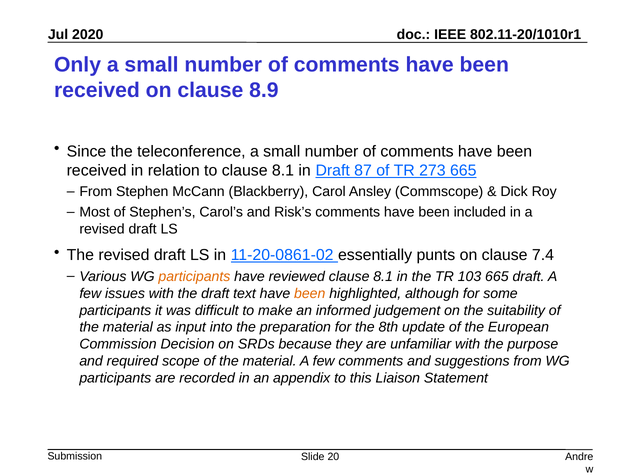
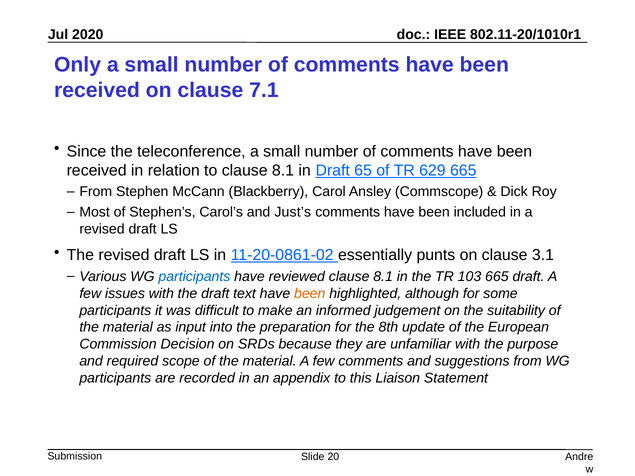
8.9: 8.9 -> 7.1
87: 87 -> 65
273: 273 -> 629
Risk’s: Risk’s -> Just’s
7.4: 7.4 -> 3.1
participants at (194, 277) colour: orange -> blue
